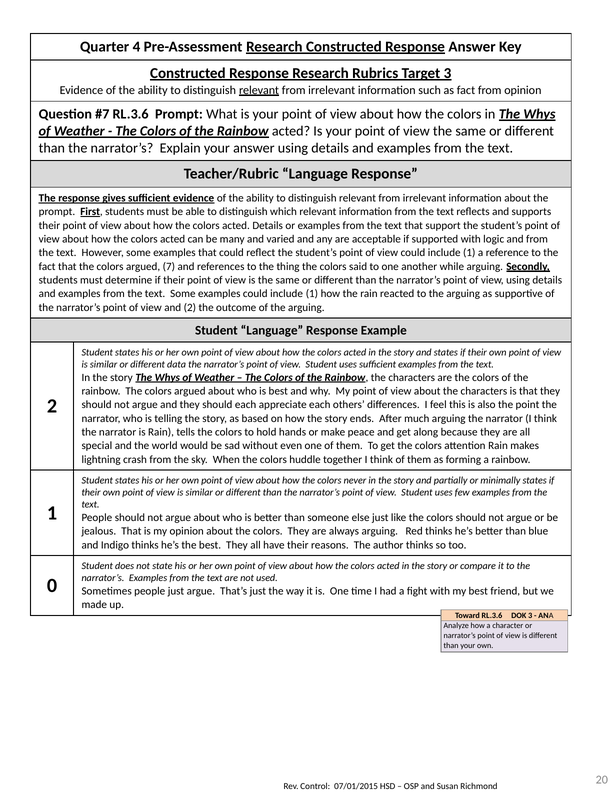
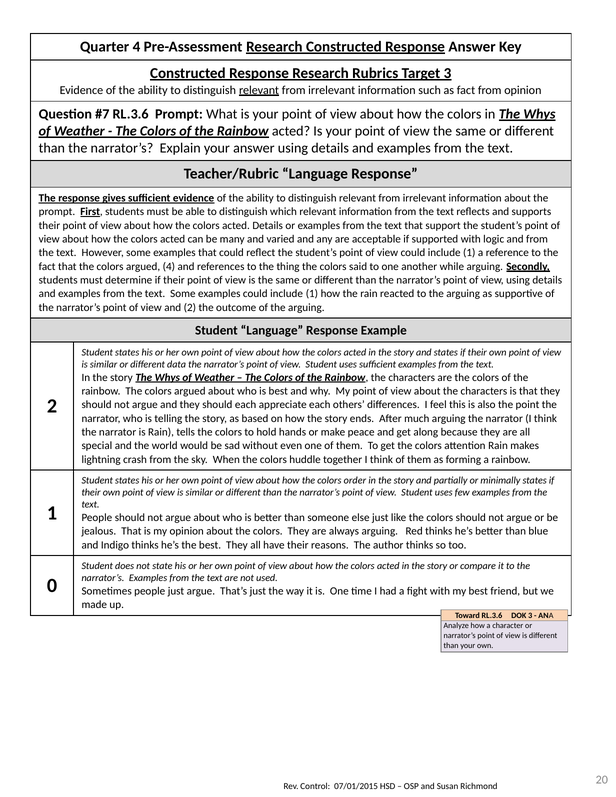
argued 7: 7 -> 4
never: never -> order
